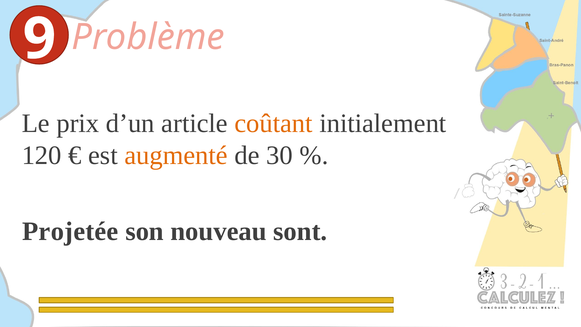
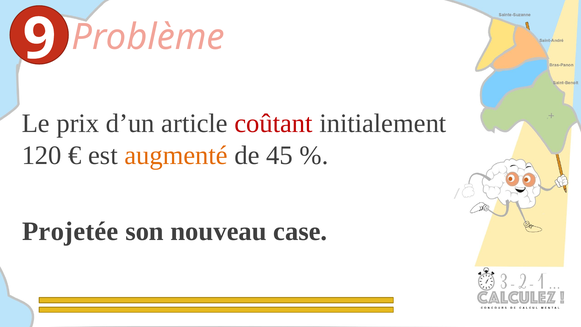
coûtant colour: orange -> red
30: 30 -> 45
sont: sont -> case
